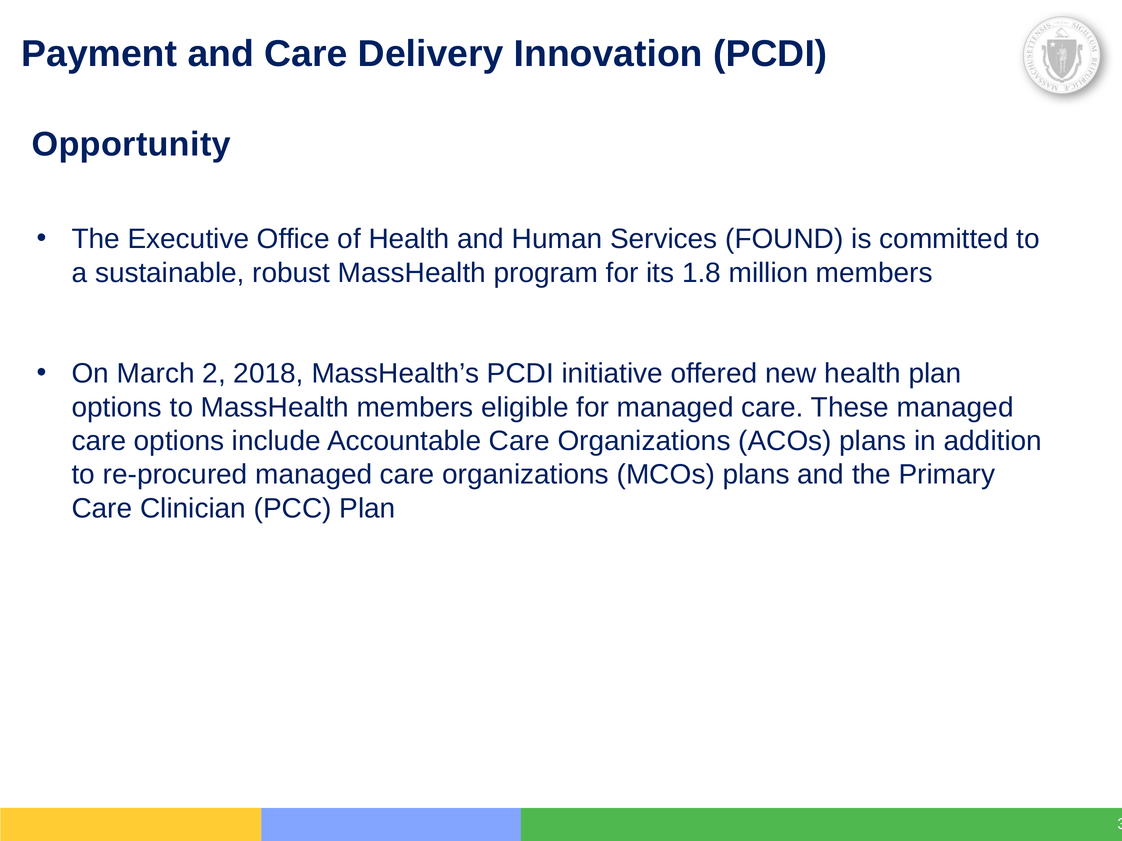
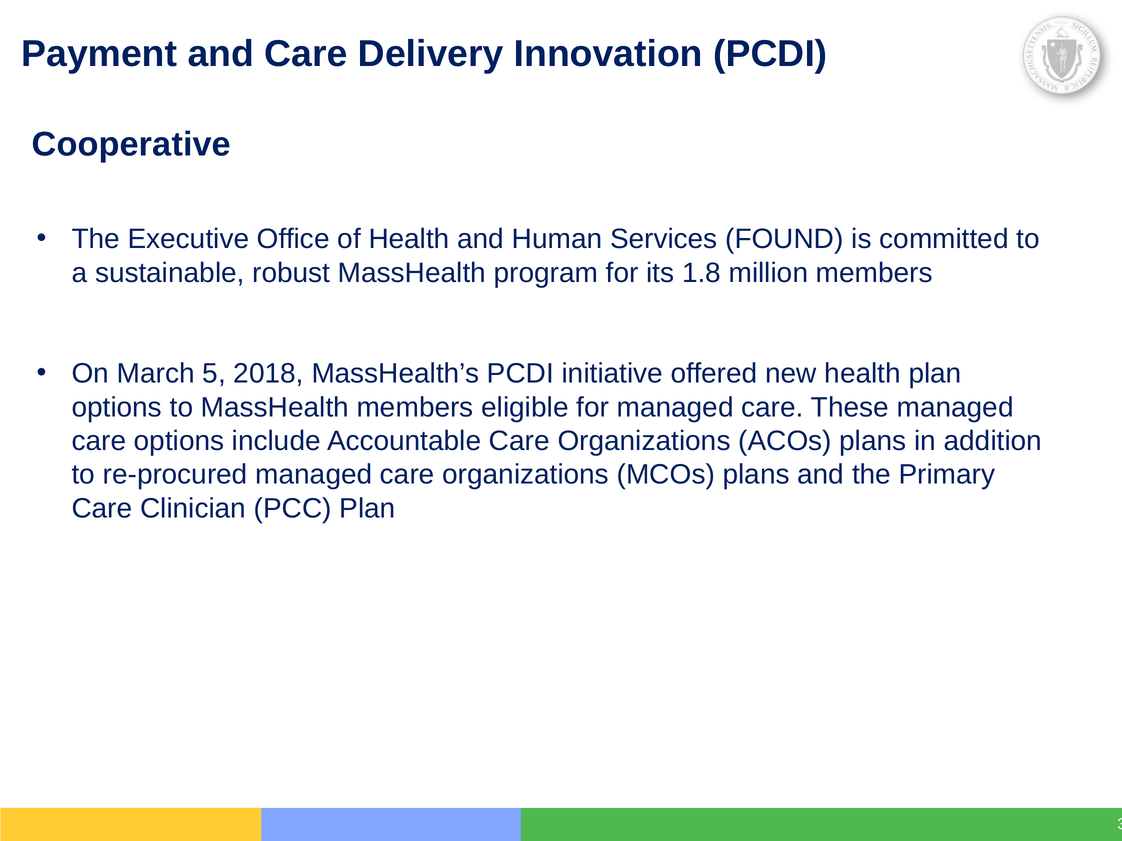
Opportunity: Opportunity -> Cooperative
2: 2 -> 5
